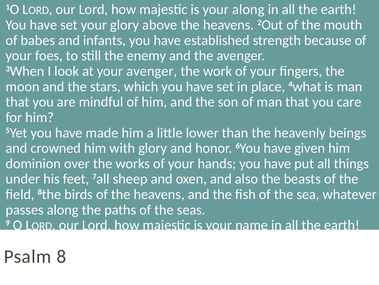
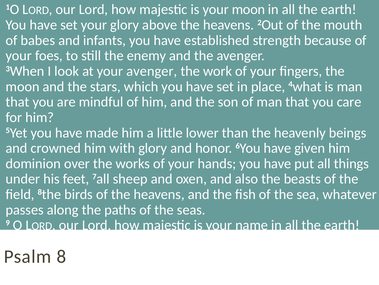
your along: along -> moon
